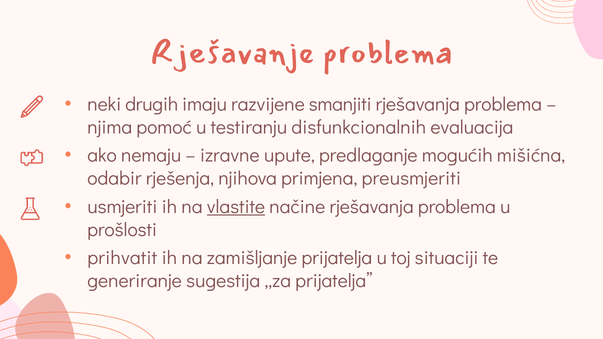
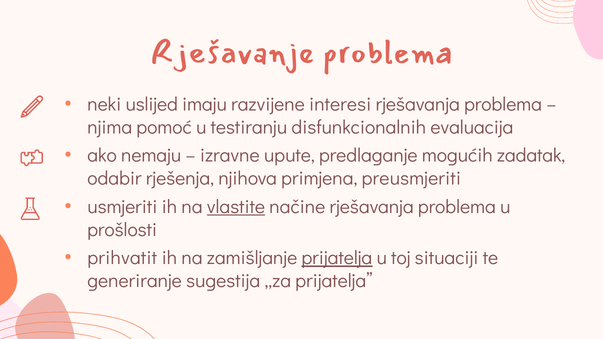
drugih: drugih -> uslijed
smanjiti: smanjiti -> interesi
mišićna: mišićna -> zadatak
prijatelja at (337, 258) underline: none -> present
